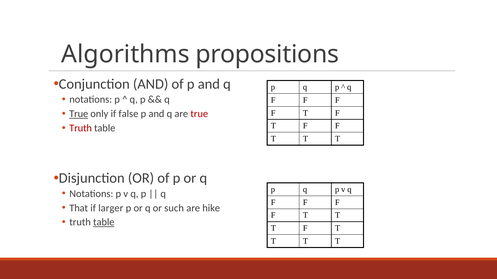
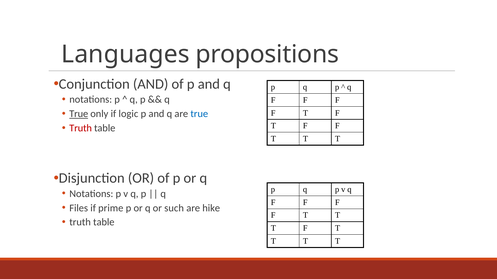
Algorithms: Algorithms -> Languages
false: false -> logic
true at (199, 114) colour: red -> blue
That: That -> Files
larger: larger -> prime
table at (104, 223) underline: present -> none
